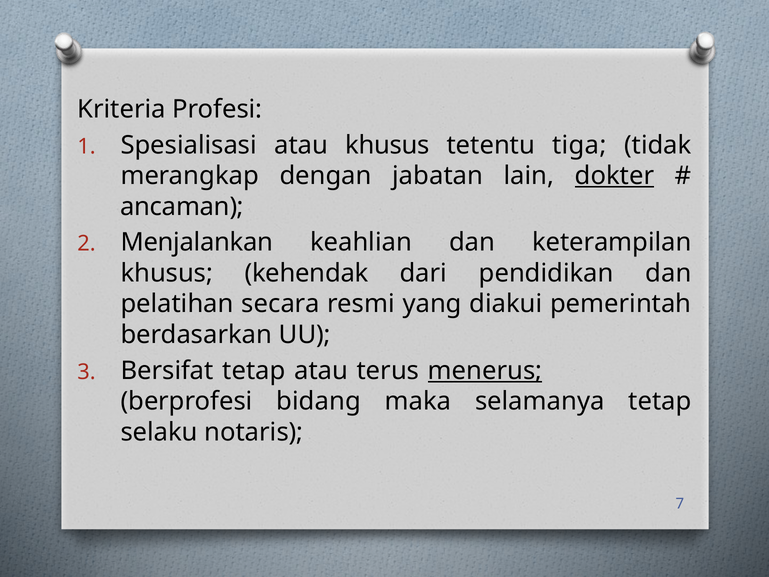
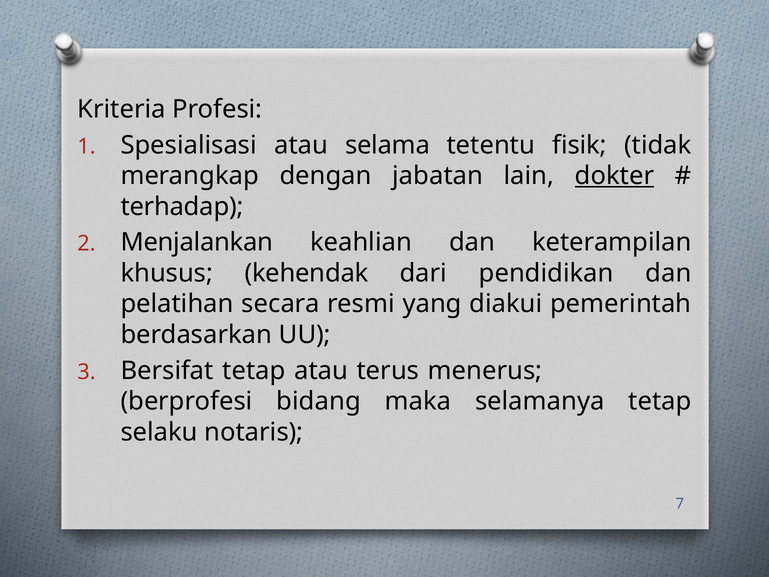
atau khusus: khusus -> selama
tiga: tiga -> fisik
ancaman: ancaman -> terhadap
menerus underline: present -> none
